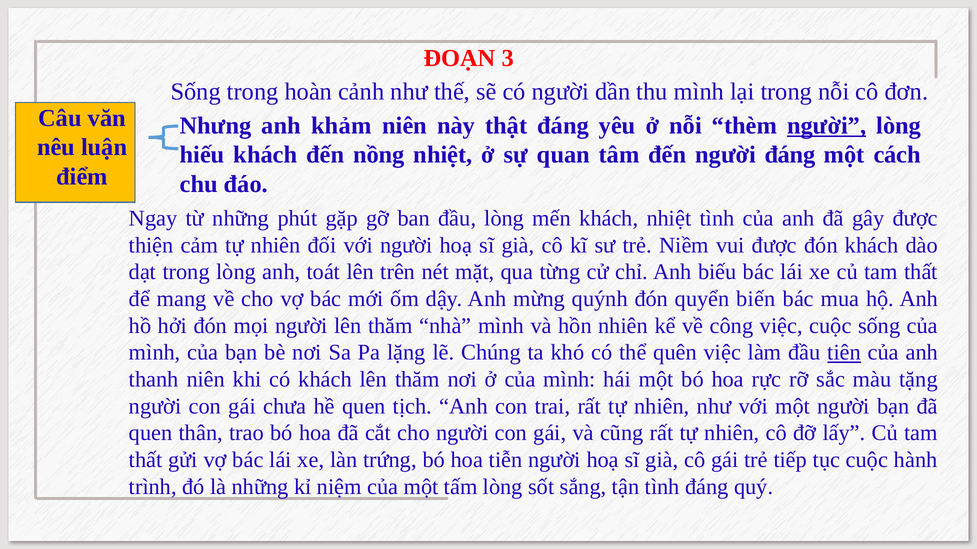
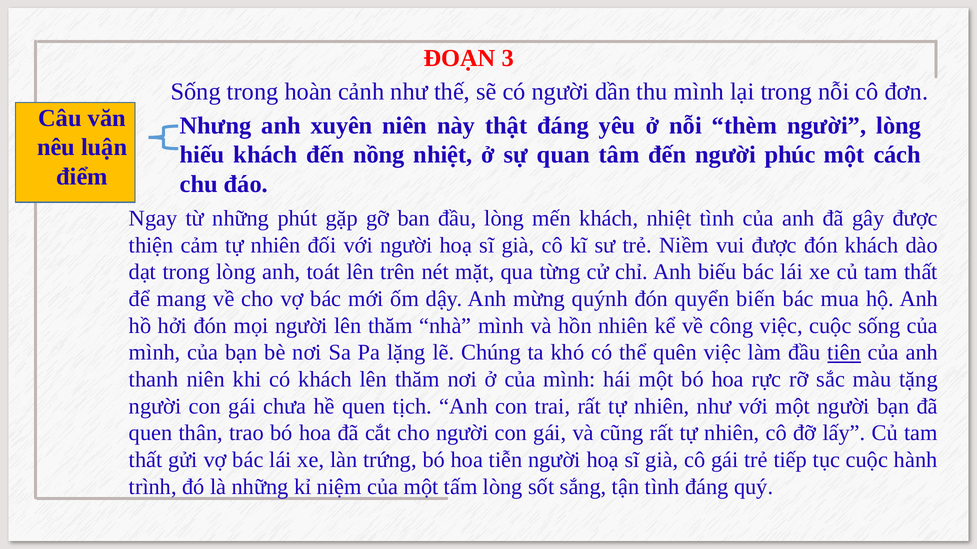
khảm: khảm -> xuyên
người at (827, 126) underline: present -> none
người đáng: đáng -> phúc
